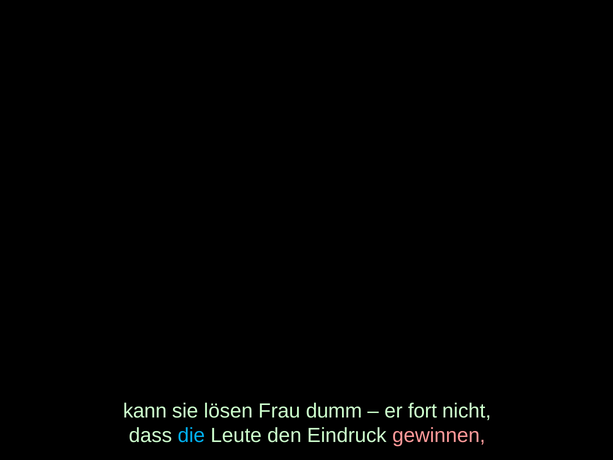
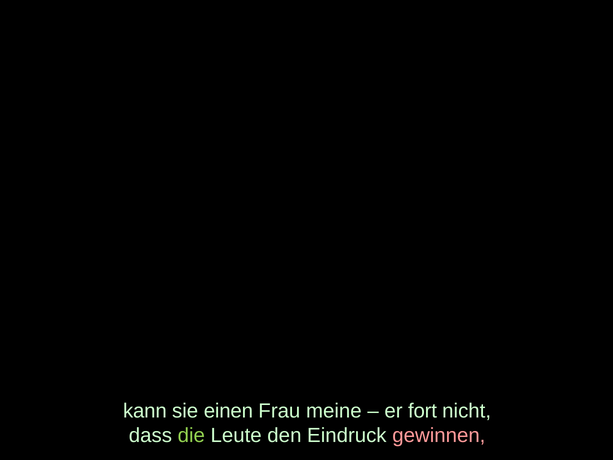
lösen: lösen -> einen
dumm: dumm -> meine
die colour: light blue -> light green
